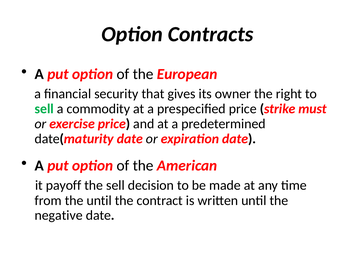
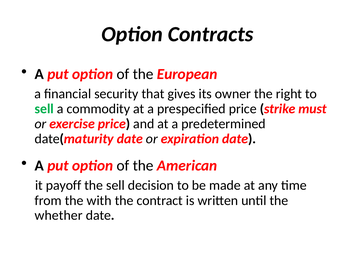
the until: until -> with
negative: negative -> whether
